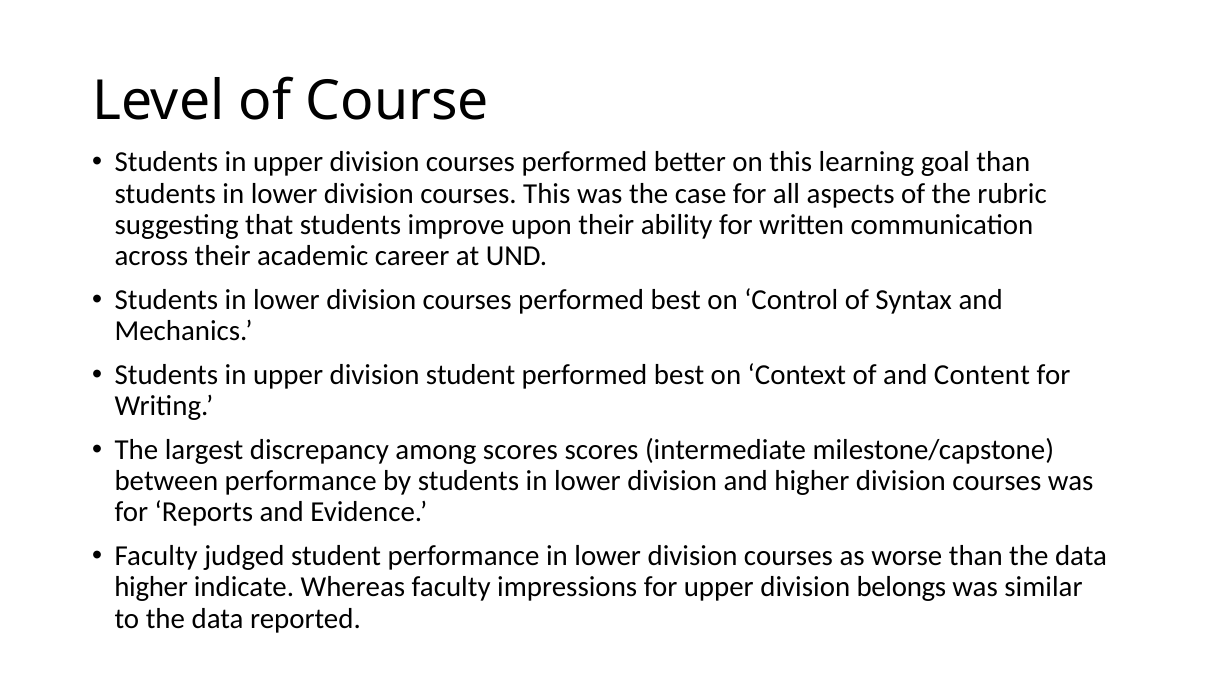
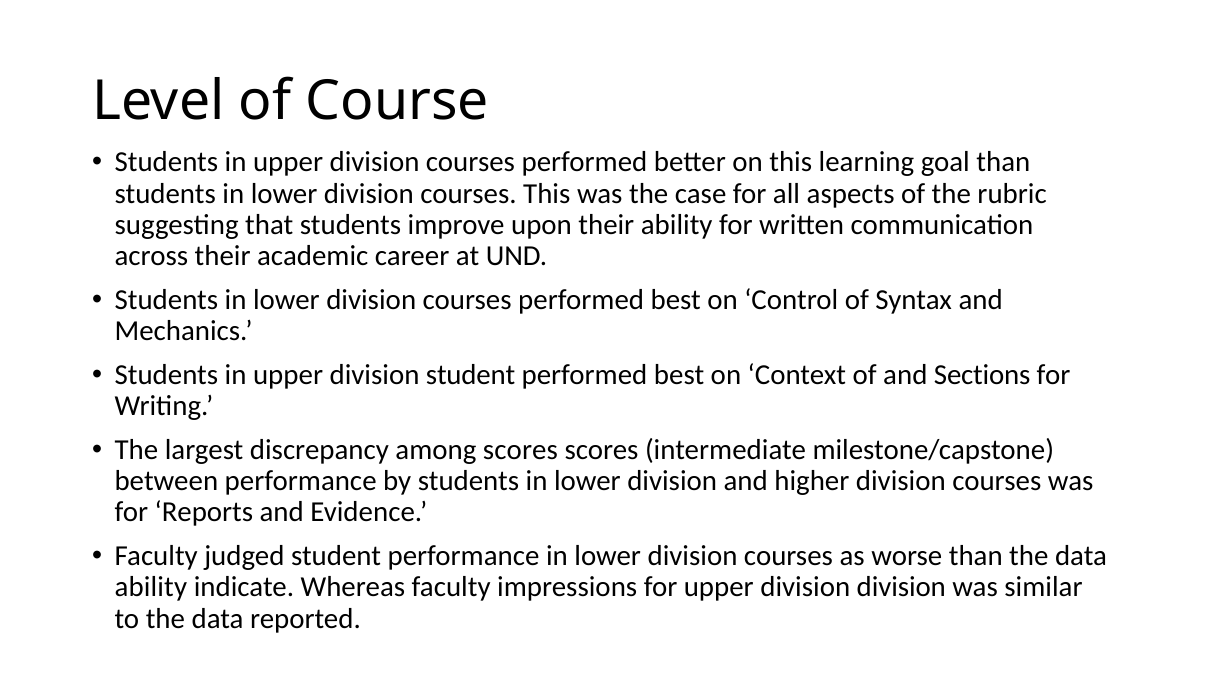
Content: Content -> Sections
higher at (151, 587): higher -> ability
division belongs: belongs -> division
